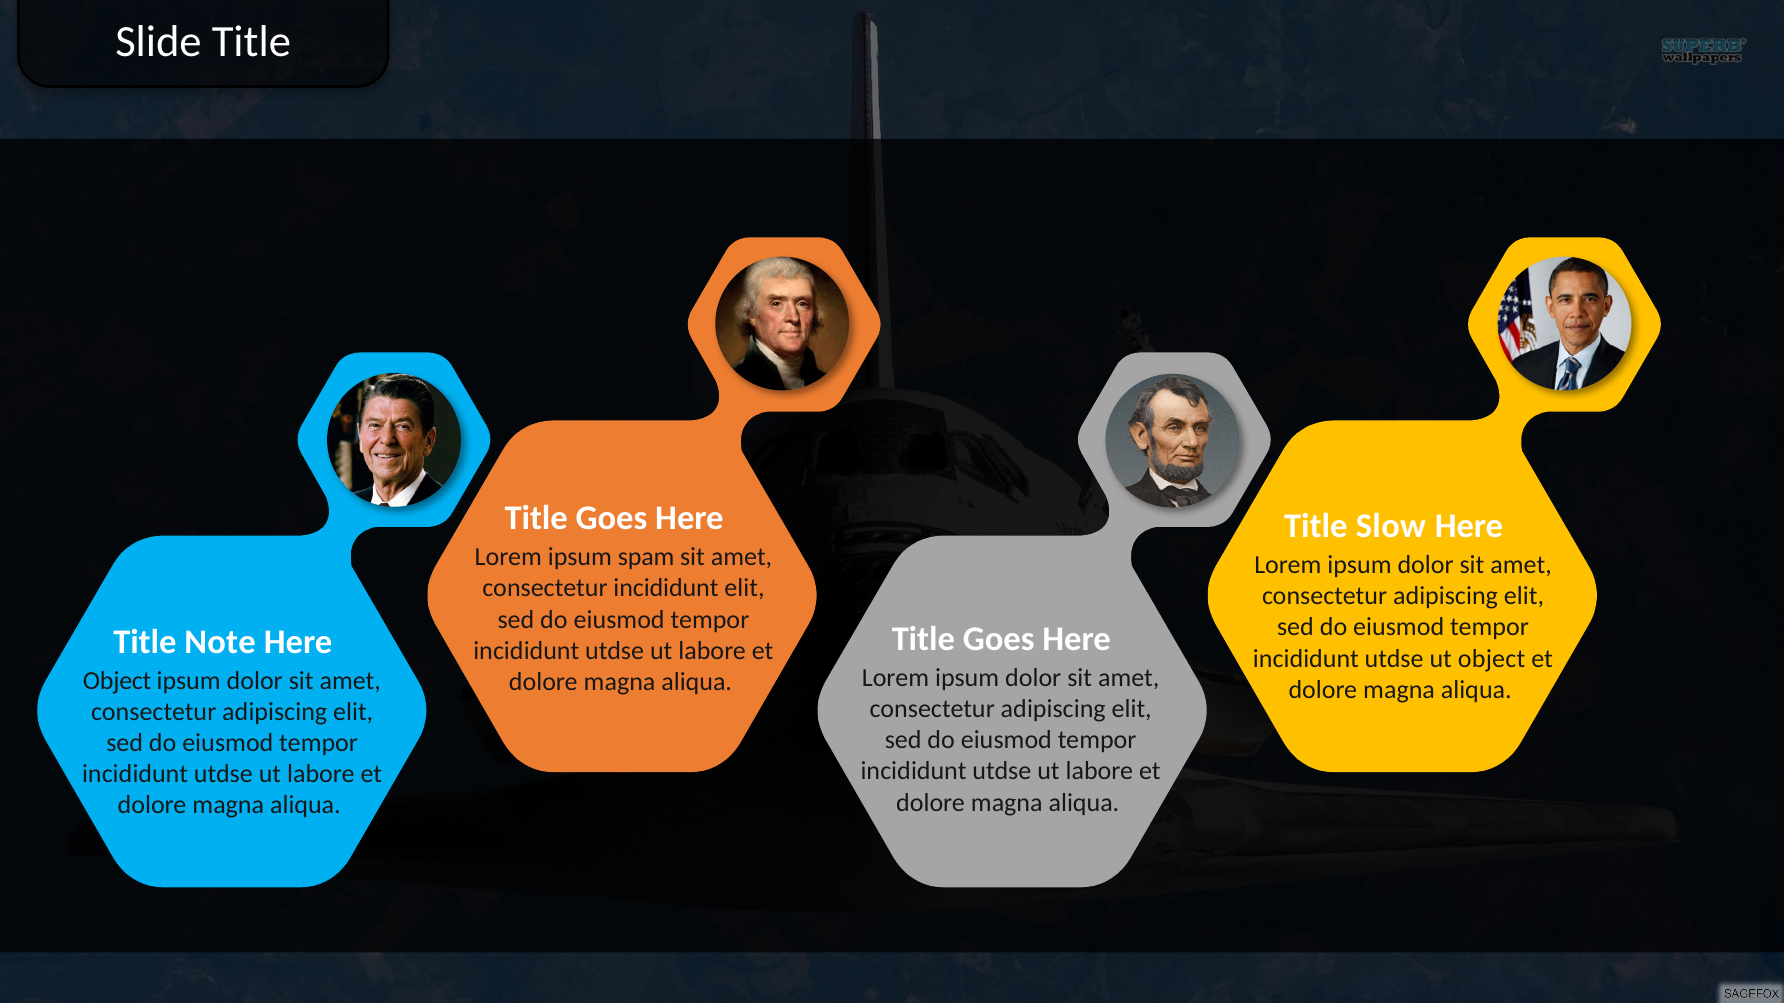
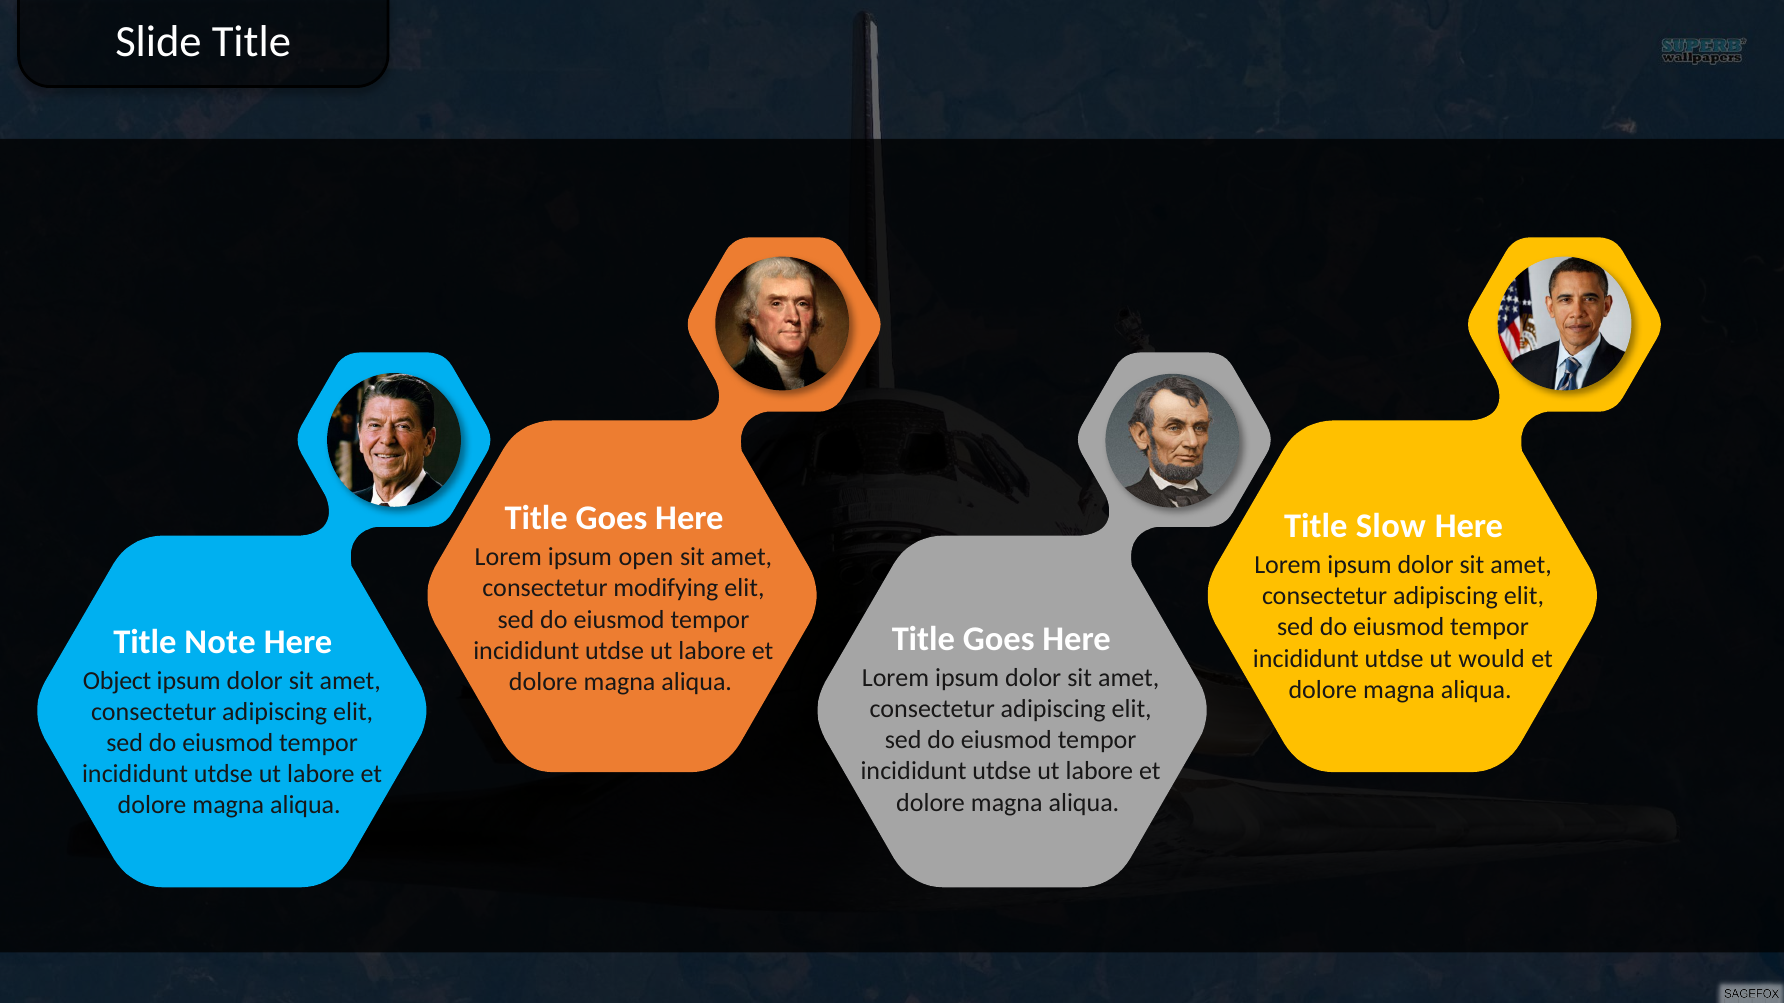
spam: spam -> open
consectetur incididunt: incididunt -> modifying
ut object: object -> would
